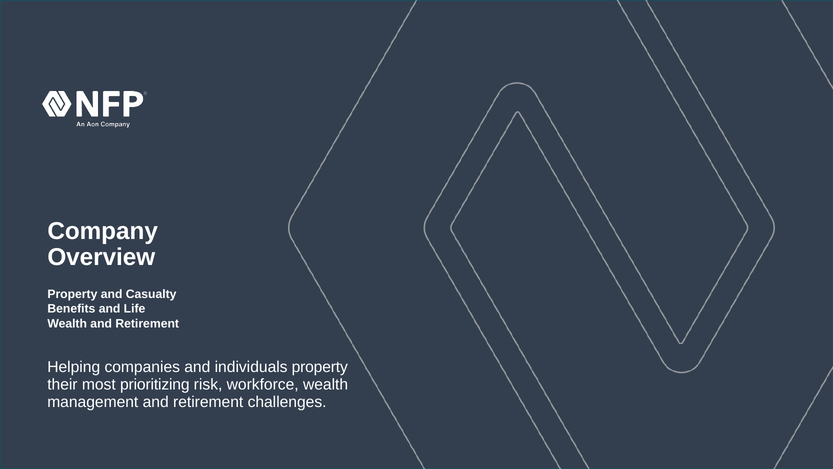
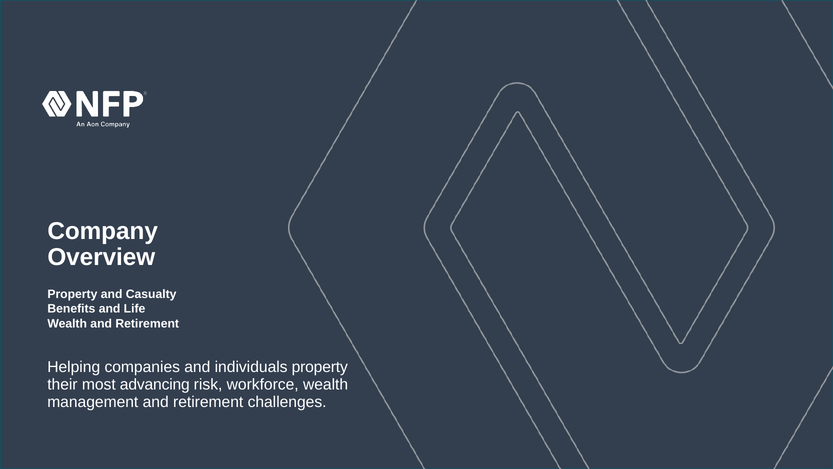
prioritizing: prioritizing -> advancing
